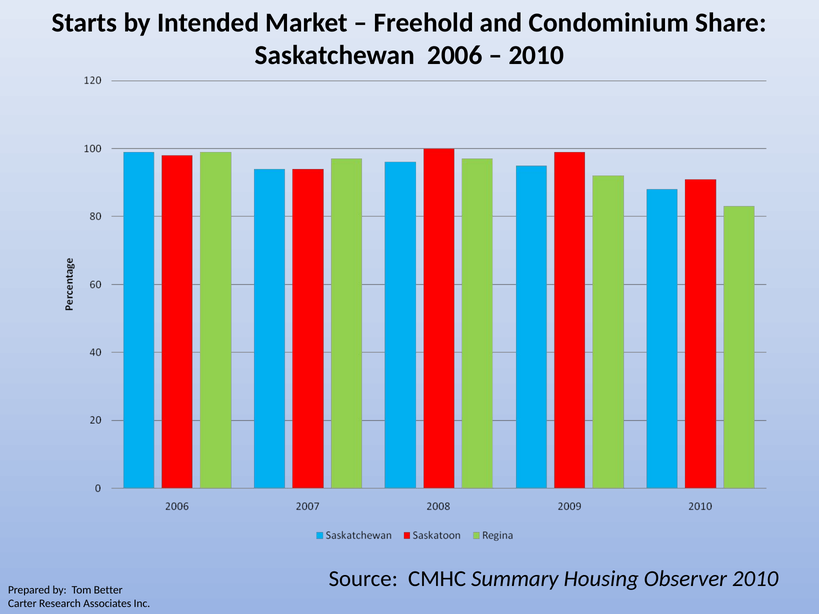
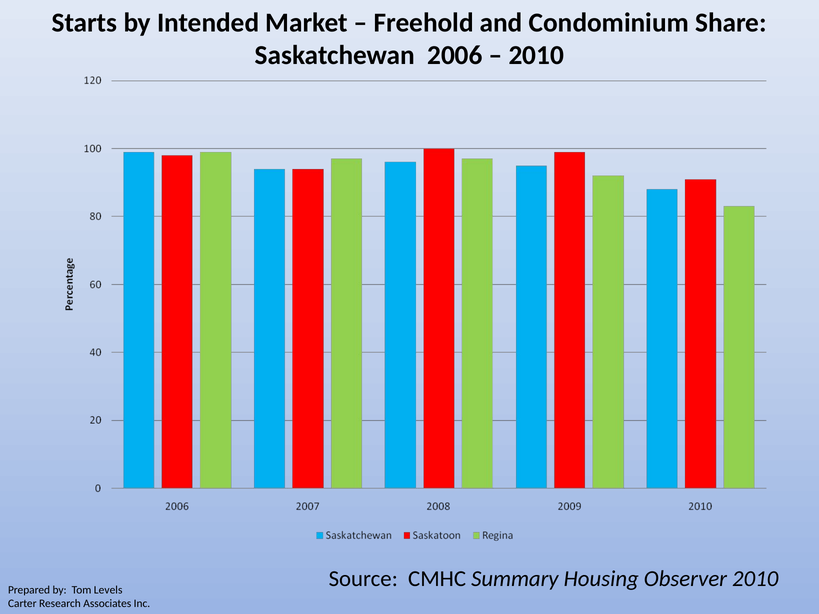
Better: Better -> Levels
